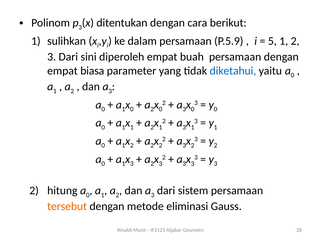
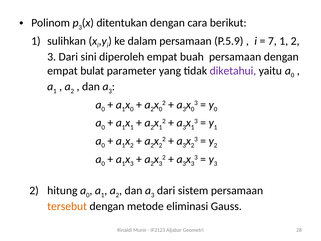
5: 5 -> 7
biasa: biasa -> bulat
diketahui colour: blue -> purple
